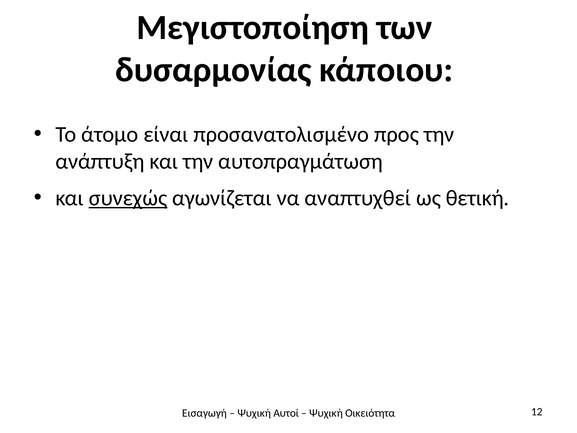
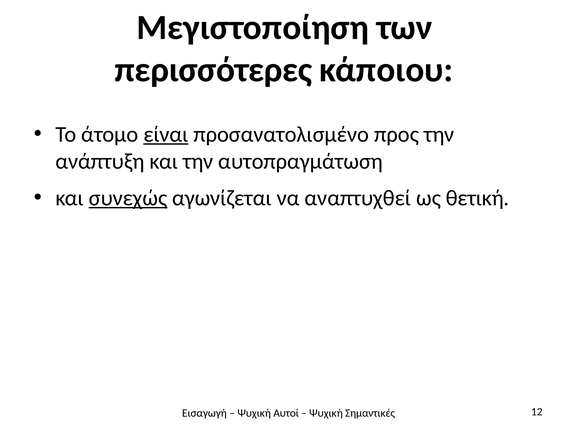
δυσαρμονίας: δυσαρμονίας -> περισσότερες
είναι underline: none -> present
Οικειότητα: Οικειότητα -> Σημαντικές
